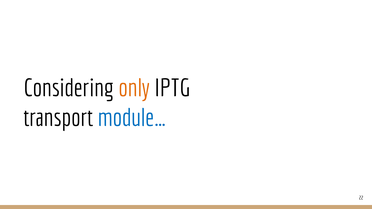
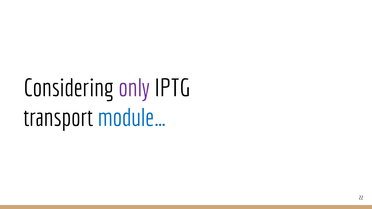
only colour: orange -> purple
